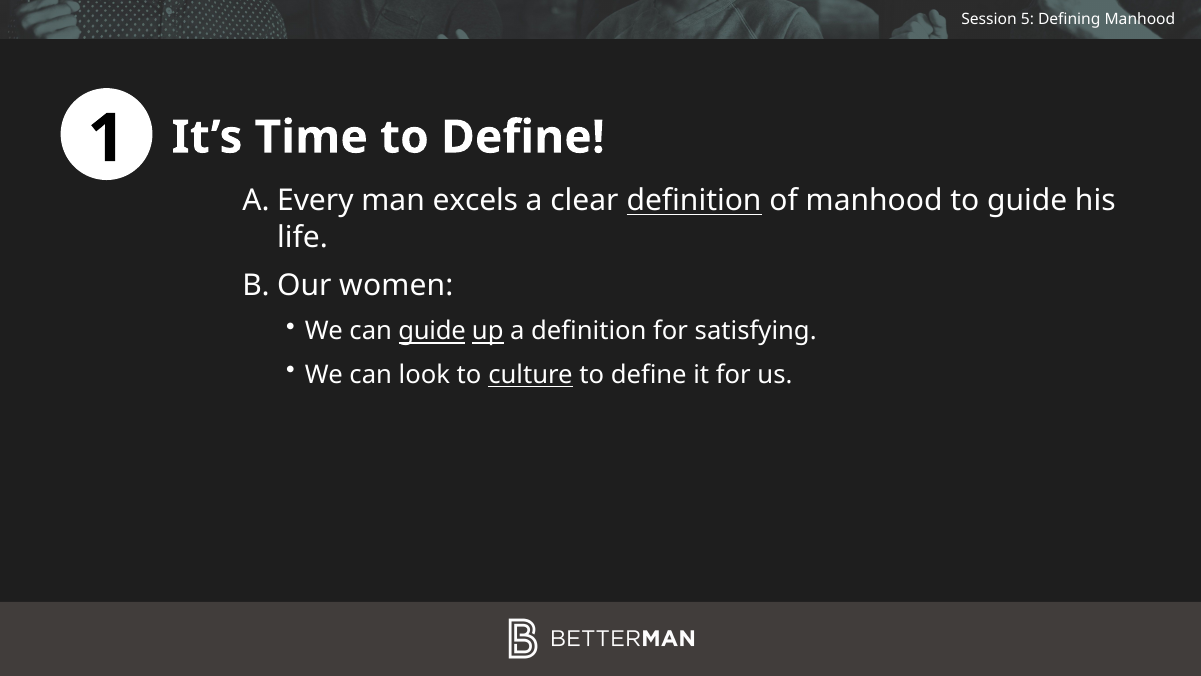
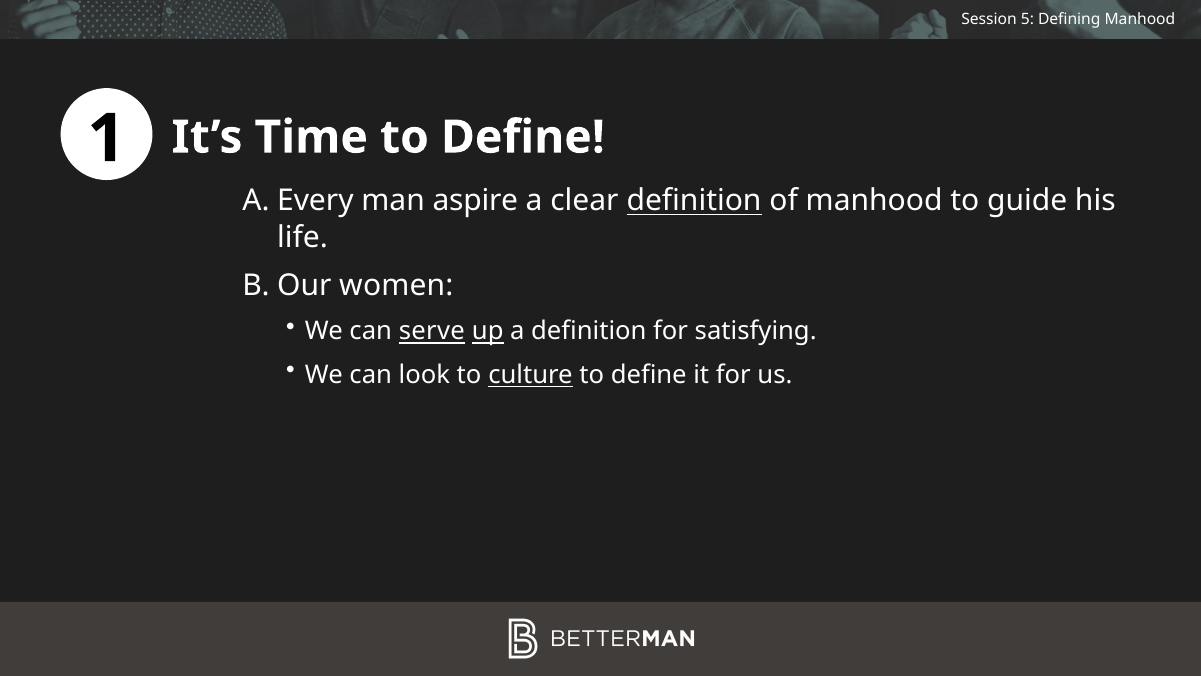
excels: excels -> aspire
can guide: guide -> serve
